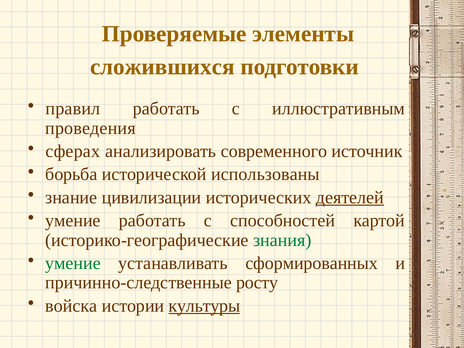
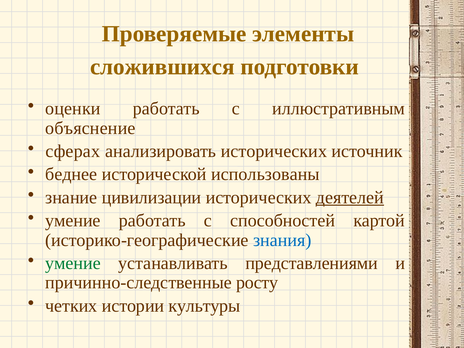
правил: правил -> оценки
проведения: проведения -> объяснение
анализировать современного: современного -> исторических
борьба: борьба -> беднее
знания colour: green -> blue
сформированных: сформированных -> представлениями
войска: войска -> четких
культуры underline: present -> none
